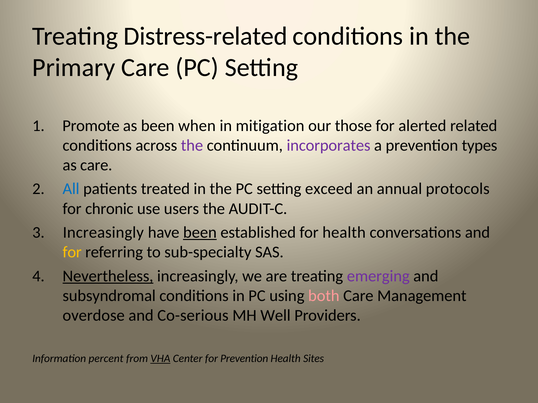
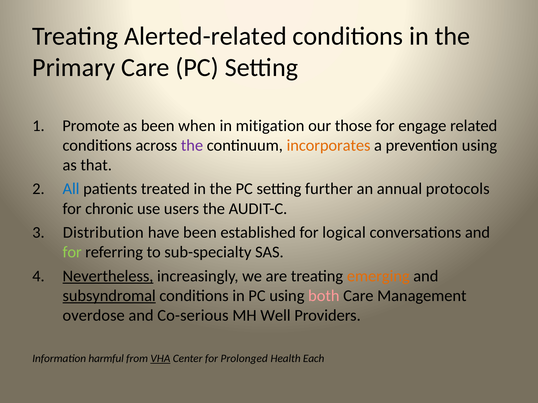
Distress-related: Distress-related -> Alerted-related
alerted: alerted -> engage
incorporates colour: purple -> orange
prevention types: types -> using
as care: care -> that
exceed: exceed -> further
Increasingly at (103, 233): Increasingly -> Distribution
been at (200, 233) underline: present -> none
for health: health -> logical
for at (72, 252) colour: yellow -> light green
emerging colour: purple -> orange
subsyndromal underline: none -> present
percent: percent -> harmful
for Prevention: Prevention -> Prolonged
Sites: Sites -> Each
